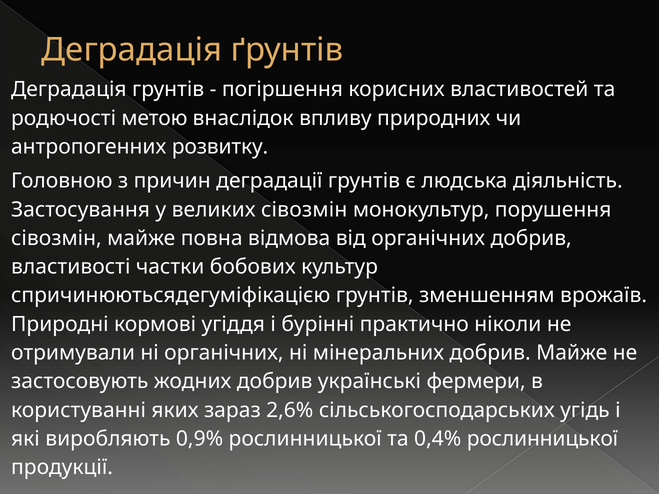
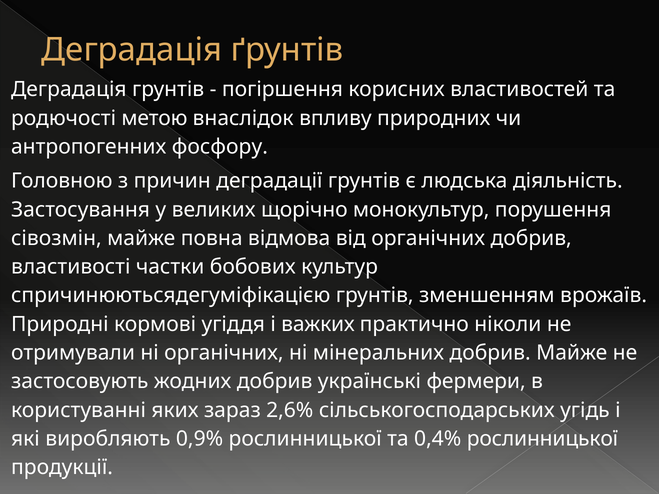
розвитку: розвитку -> фосфору
великих сівозмін: сівозмін -> щорічно
бурінні: бурінні -> важких
